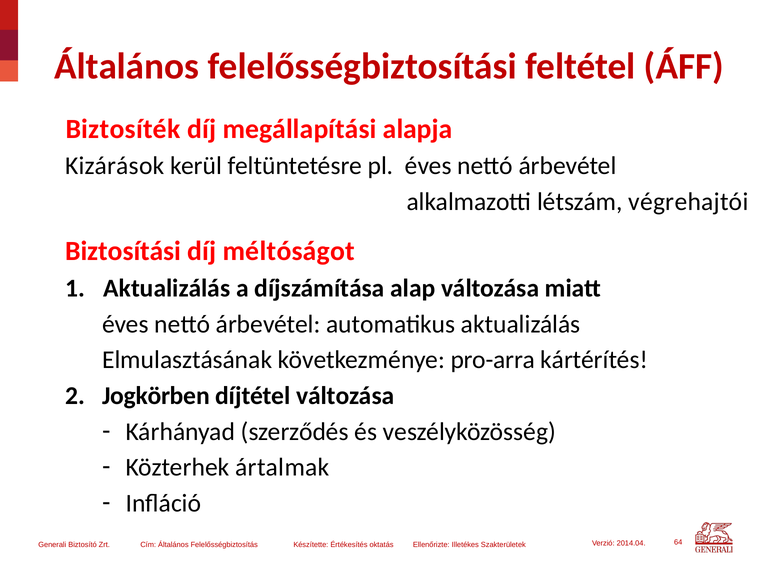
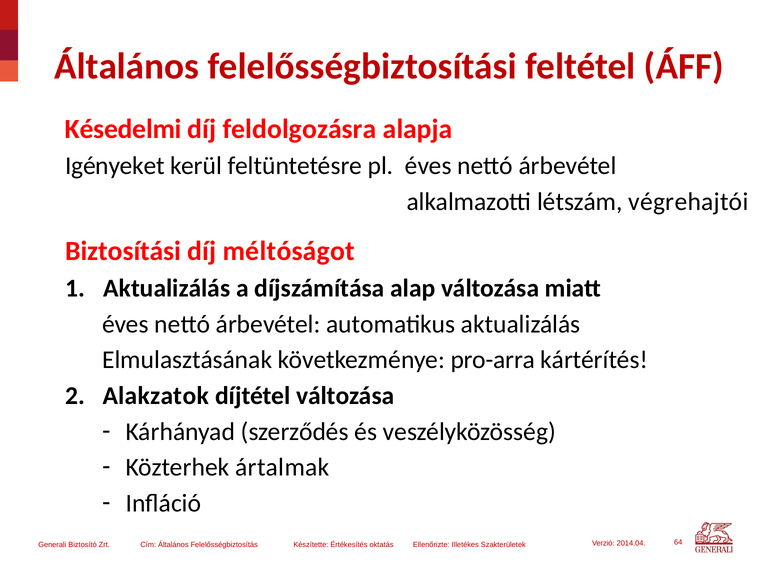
Biztosíték: Biztosíték -> Késedelmi
megállapítási: megállapítási -> feldolgozásra
Kizárások: Kizárások -> Igényeket
Jogkörben: Jogkörben -> Alakzatok
